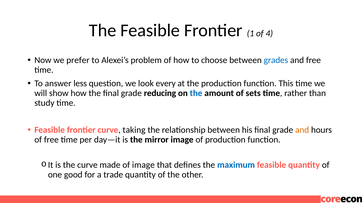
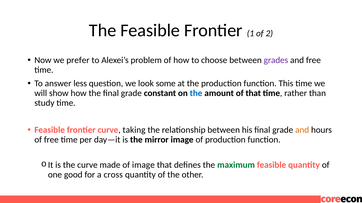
4: 4 -> 2
grades colour: blue -> purple
every: every -> some
reducing: reducing -> constant
of sets: sets -> that
maximum colour: blue -> green
trade: trade -> cross
